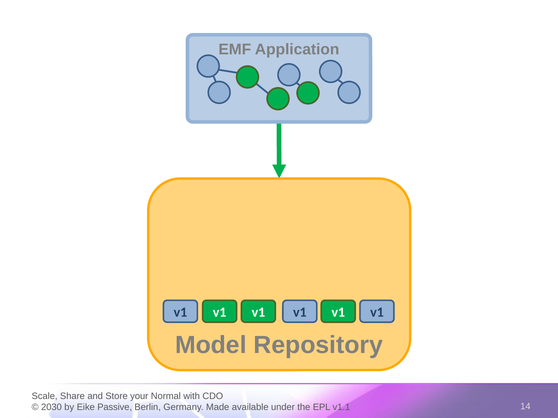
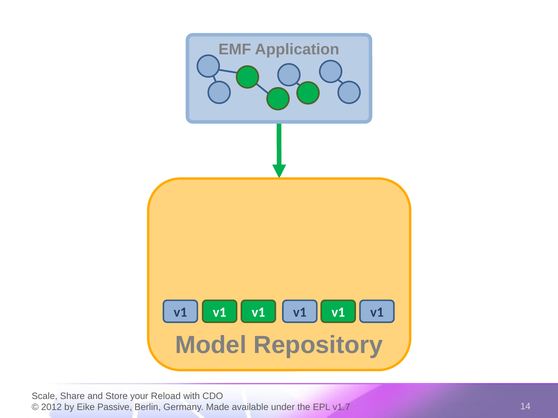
Normal: Normal -> Reload
2030: 2030 -> 2012
v1.1: v1.1 -> v1.7
